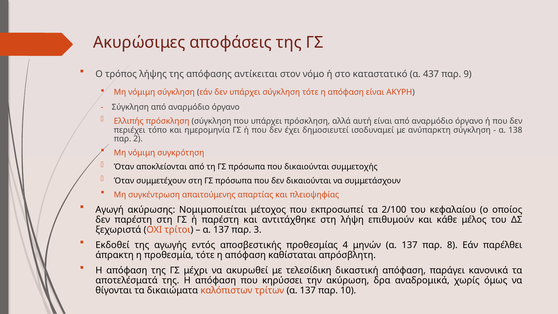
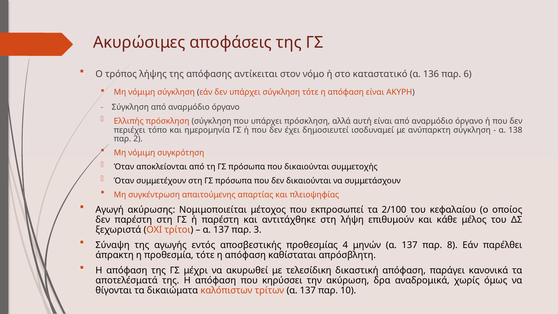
437: 437 -> 136
9: 9 -> 6
Εκδοθεί: Εκδοθεί -> Σύναψη
